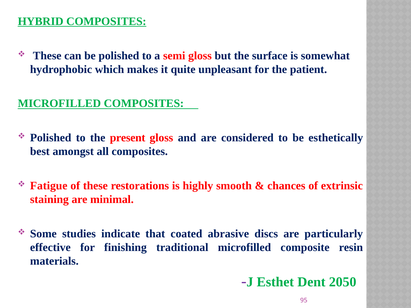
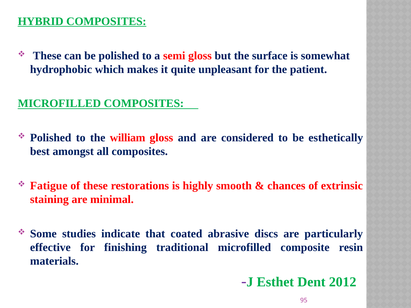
present: present -> william
2050: 2050 -> 2012
